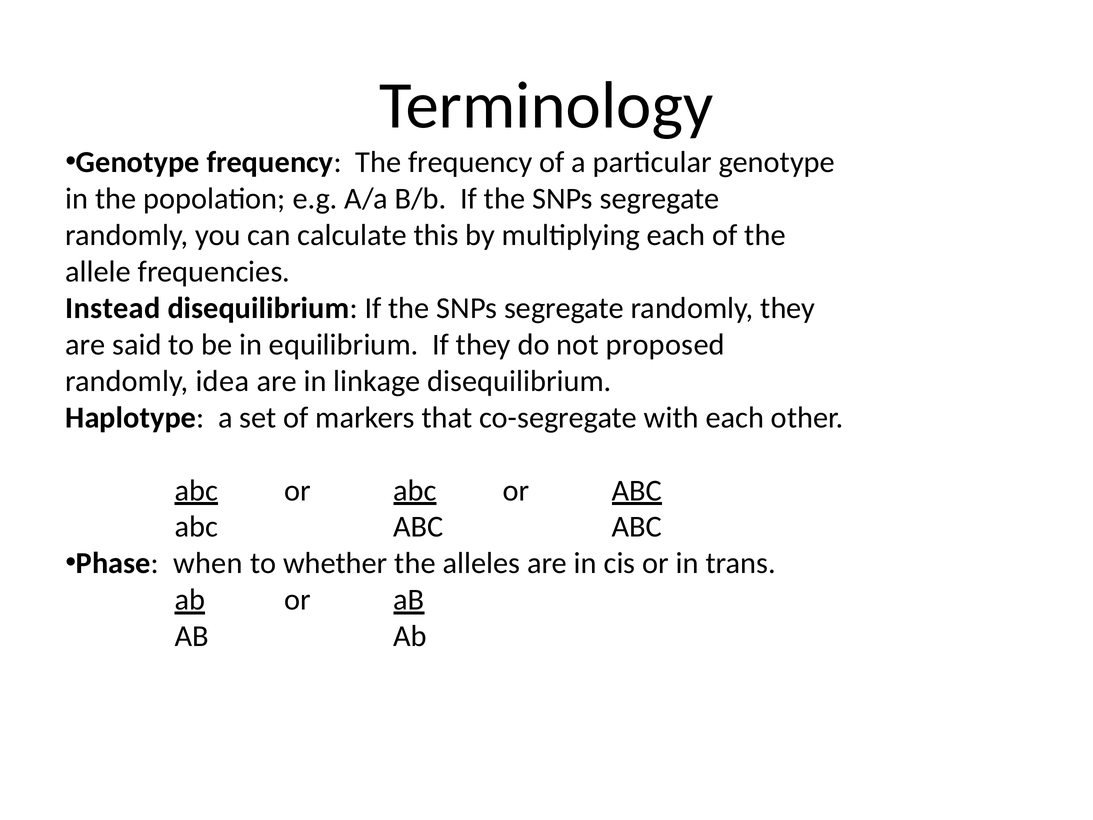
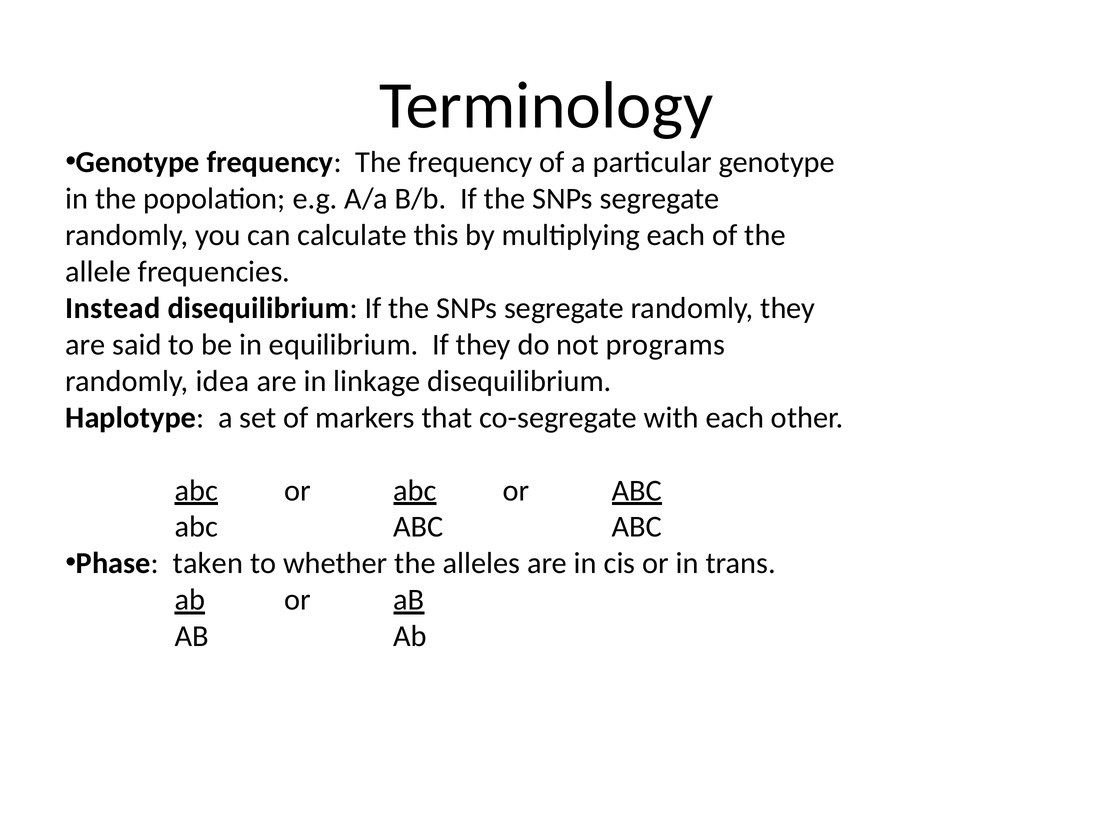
proposed: proposed -> programs
when: when -> taken
